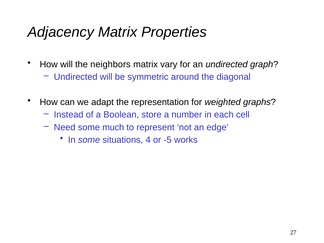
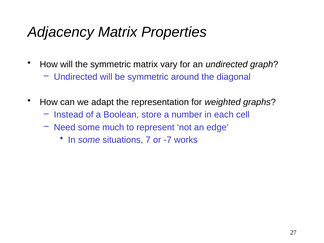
the neighbors: neighbors -> symmetric
4: 4 -> 7
-5: -5 -> -7
